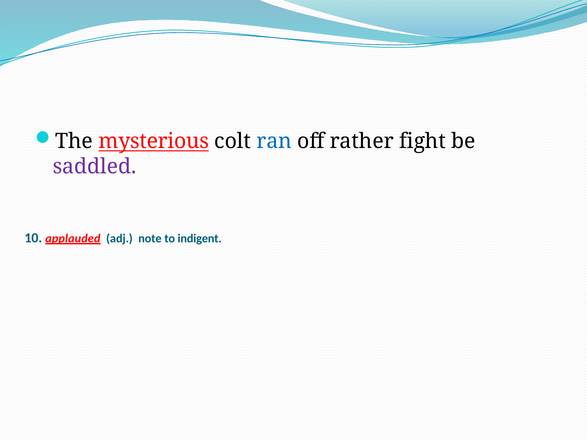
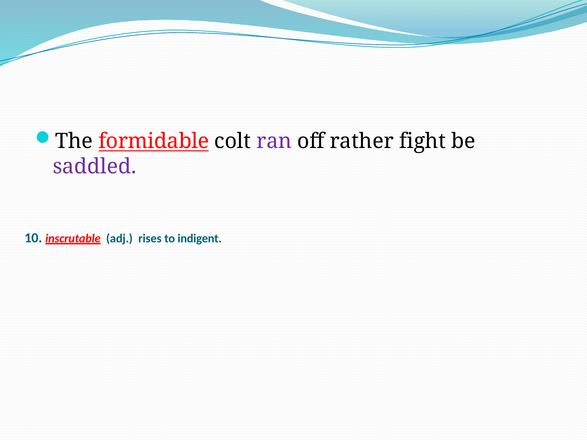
mysterious: mysterious -> formidable
ran colour: blue -> purple
applauded: applauded -> inscrutable
note: note -> rises
